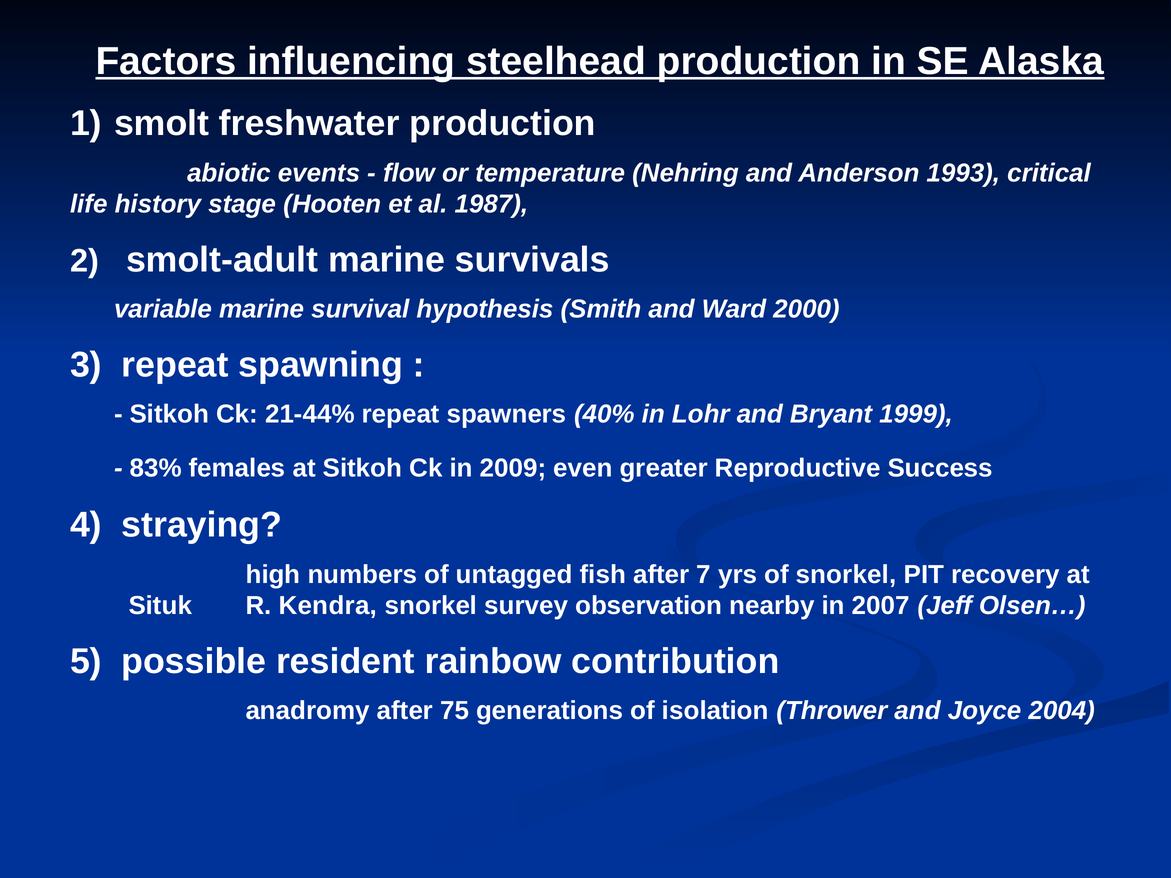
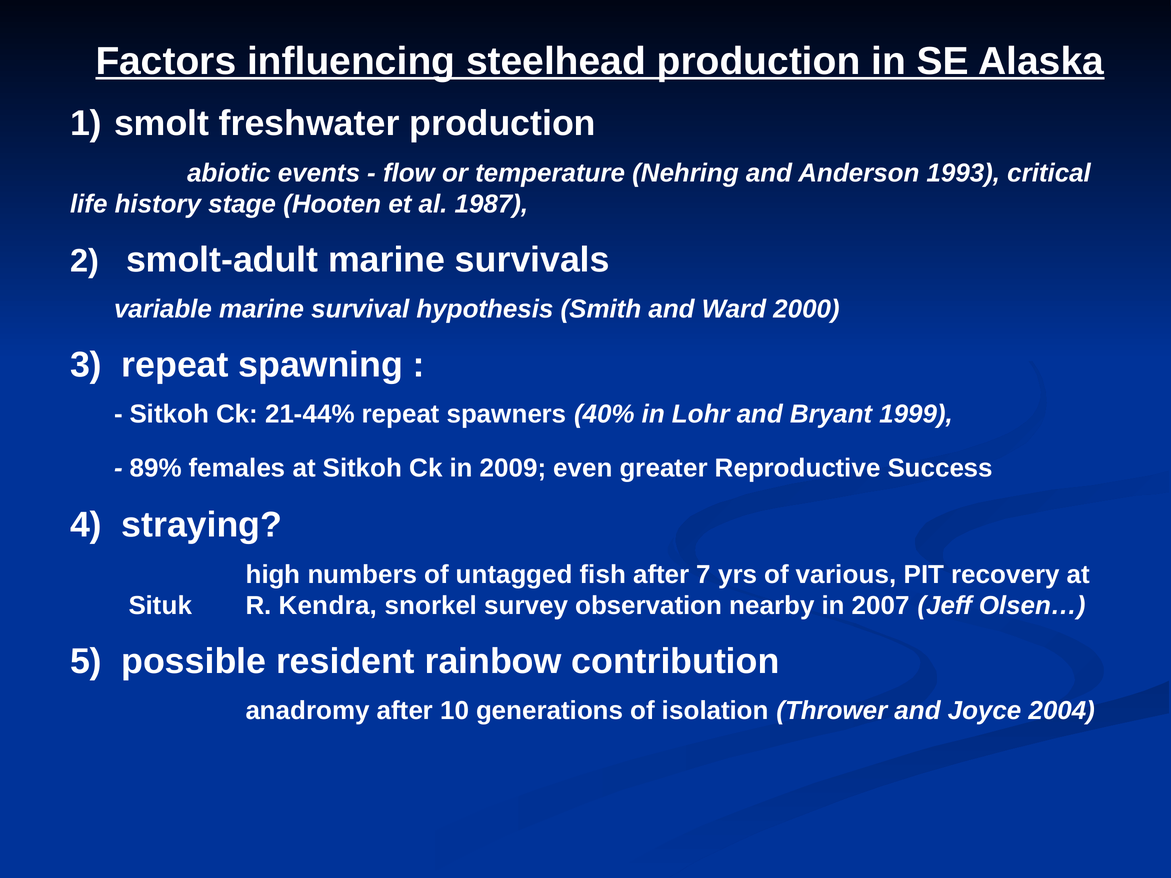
83%: 83% -> 89%
of snorkel: snorkel -> various
75: 75 -> 10
